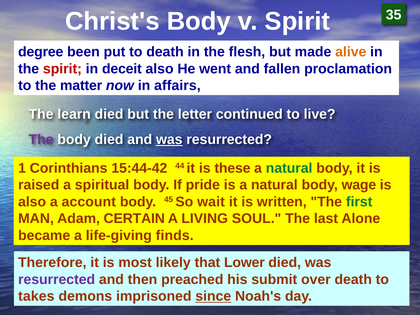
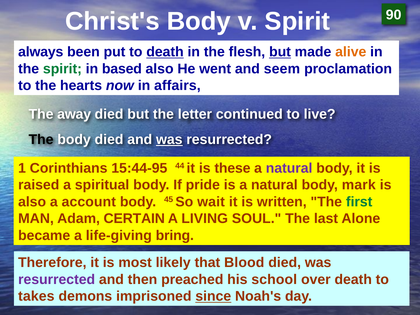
35: 35 -> 90
degree: degree -> always
death at (165, 52) underline: none -> present
but at (280, 52) underline: none -> present
spirit at (62, 69) colour: red -> green
deceit: deceit -> based
fallen: fallen -> seem
matter: matter -> hearts
learn: learn -> away
The at (41, 139) colour: purple -> black
15:44-42: 15:44-42 -> 15:44-95
natural at (289, 168) colour: green -> purple
wage: wage -> mark
finds: finds -> bring
Lower: Lower -> Blood
submit: submit -> school
